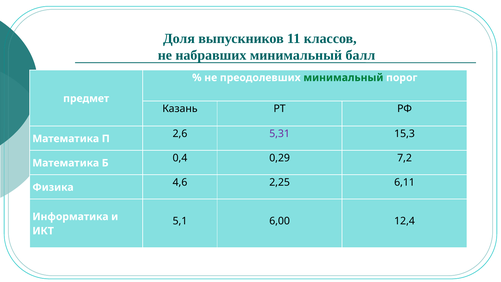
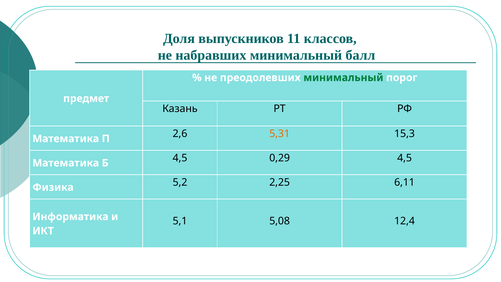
5,31 colour: purple -> orange
0,4 at (180, 158): 0,4 -> 4,5
0,29 7,2: 7,2 -> 4,5
4,6: 4,6 -> 5,2
6,00: 6,00 -> 5,08
